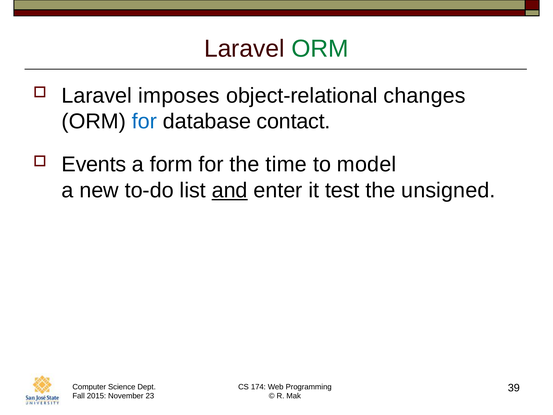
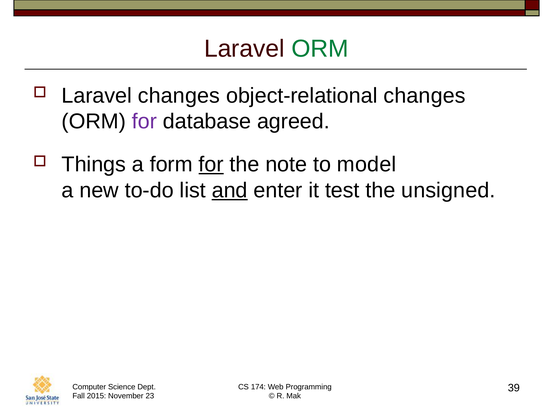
Laravel imposes: imposes -> changes
for at (144, 121) colour: blue -> purple
contact: contact -> agreed
Events: Events -> Things
for at (211, 164) underline: none -> present
time: time -> note
